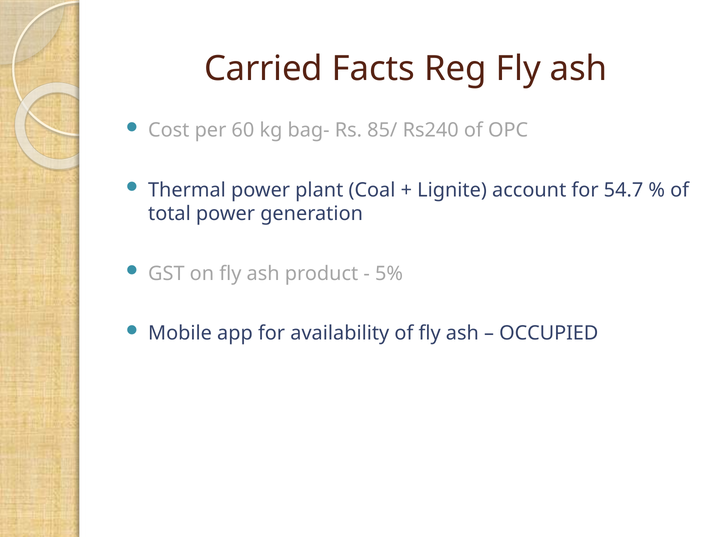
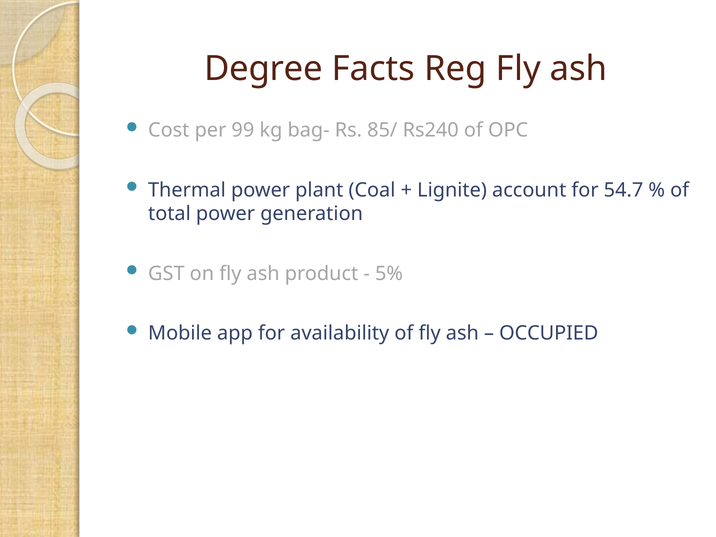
Carried: Carried -> Degree
60: 60 -> 99
